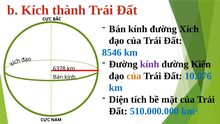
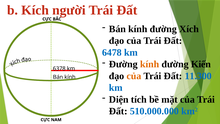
thành: thành -> người
8546: 8546 -> 6478
kính at (150, 64) colour: purple -> orange
10.076: 10.076 -> 11.300
